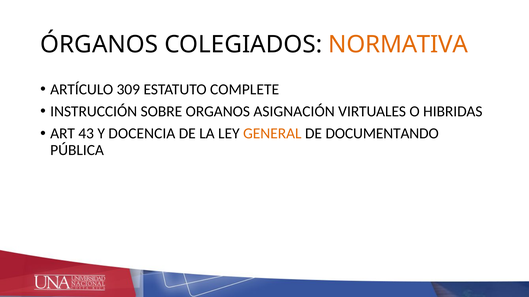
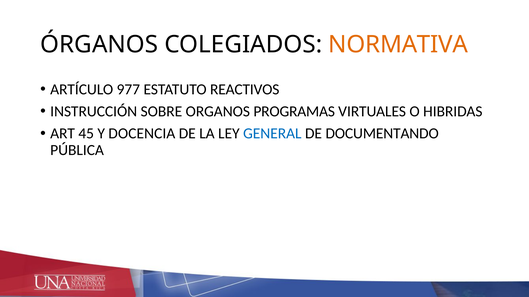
309: 309 -> 977
COMPLETE: COMPLETE -> REACTIVOS
ASIGNACIÓN: ASIGNACIÓN -> PROGRAMAS
43: 43 -> 45
GENERAL colour: orange -> blue
